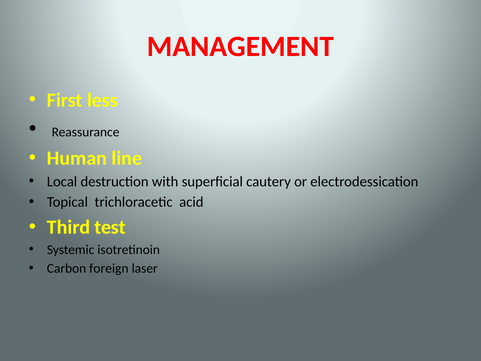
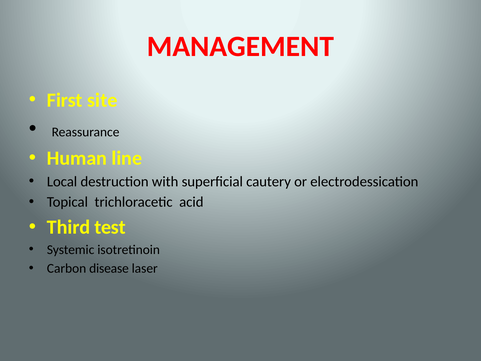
less: less -> site
foreign: foreign -> disease
